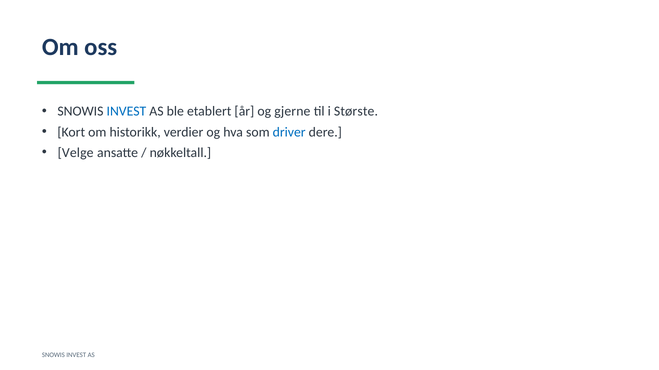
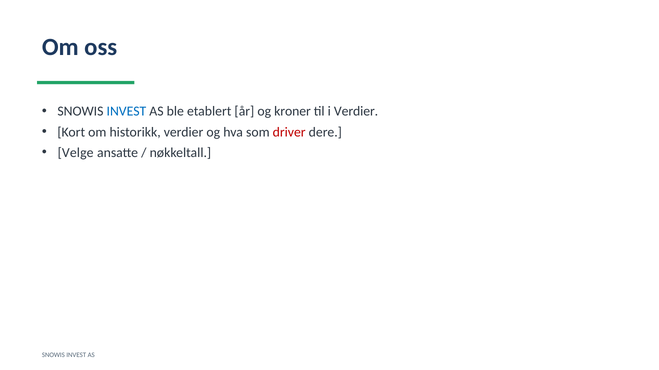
gjerne: gjerne -> kroner
i Største: Største -> Verdier
driver colour: blue -> red
